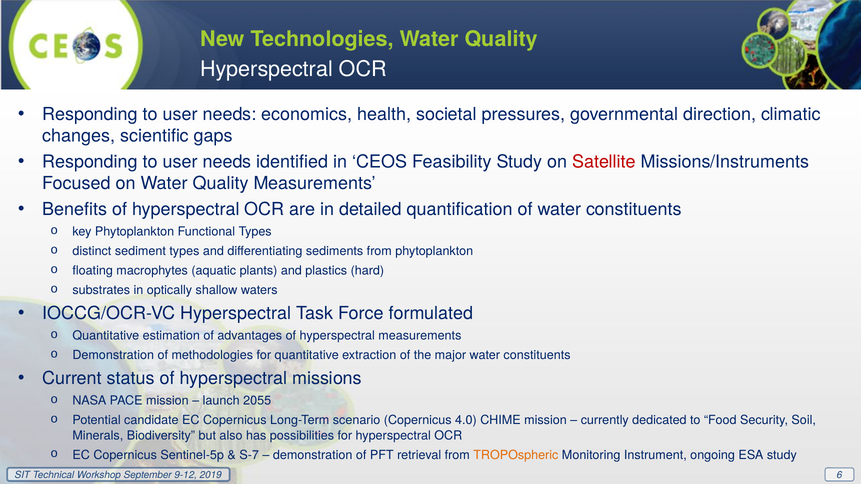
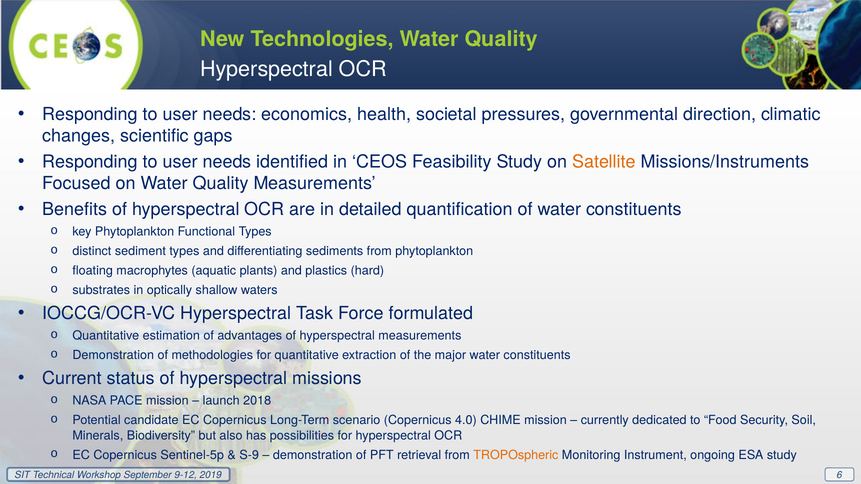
Satellite colour: red -> orange
2055: 2055 -> 2018
S-7: S-7 -> S-9
